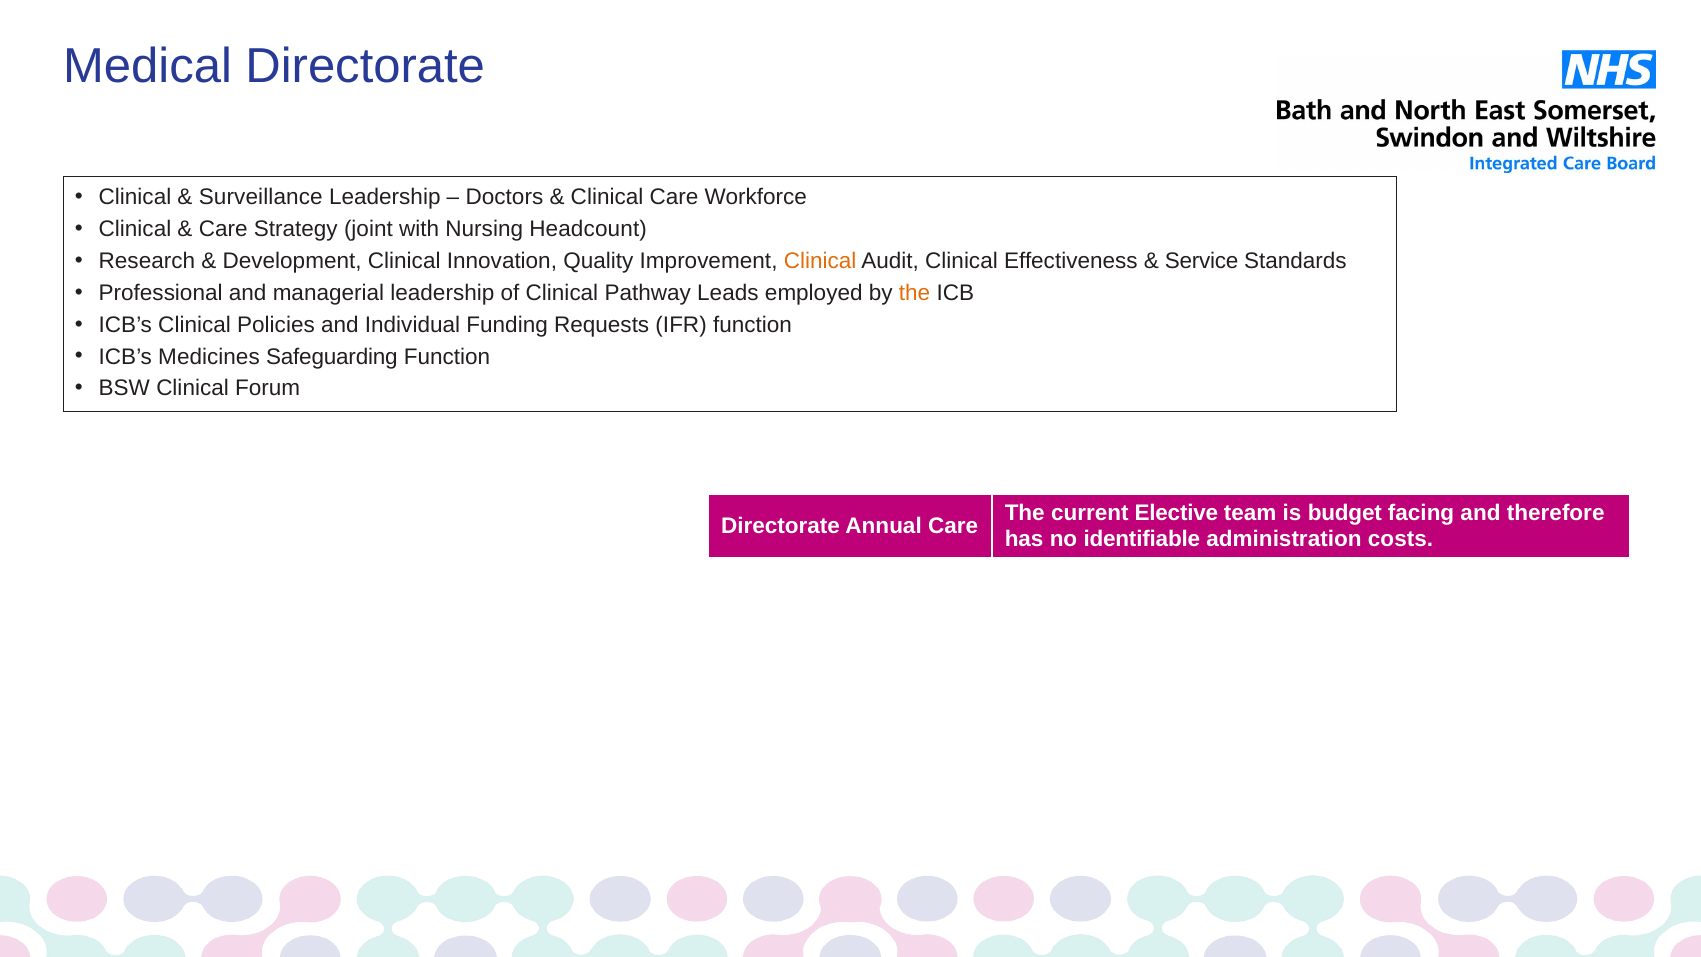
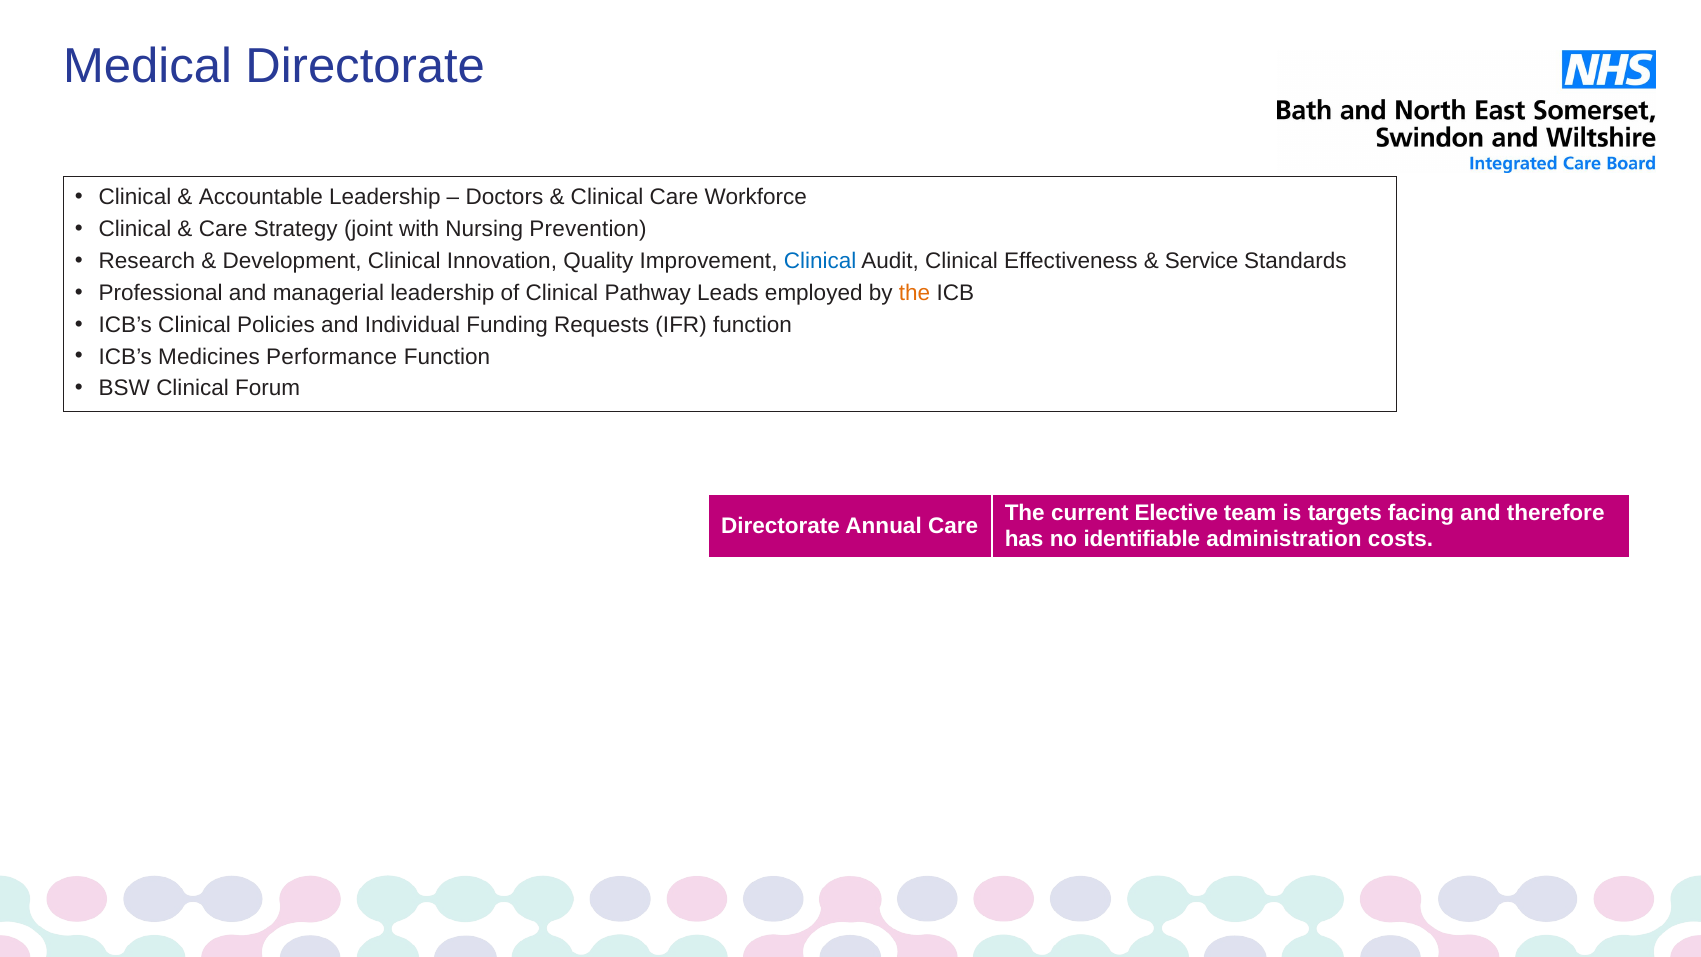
Surveillance: Surveillance -> Accountable
Headcount: Headcount -> Prevention
Clinical at (820, 261) colour: orange -> blue
Safeguarding: Safeguarding -> Performance
budget: budget -> targets
